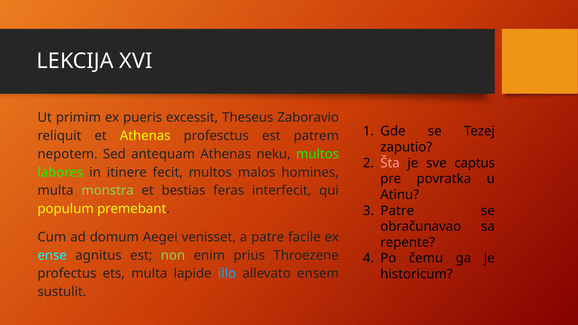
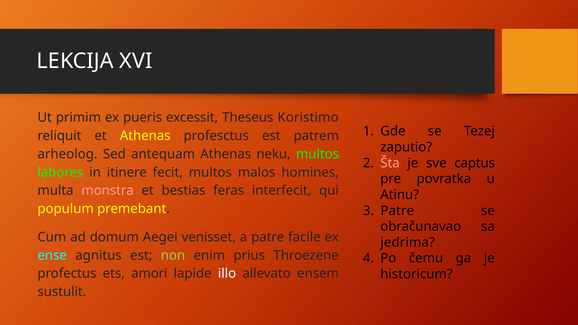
Zaboravio: Zaboravio -> Koristimo
nepotem: nepotem -> arheolog
monstra colour: light green -> pink
repente: repente -> jedrima
ets multa: multa -> amori
illo colour: light blue -> white
